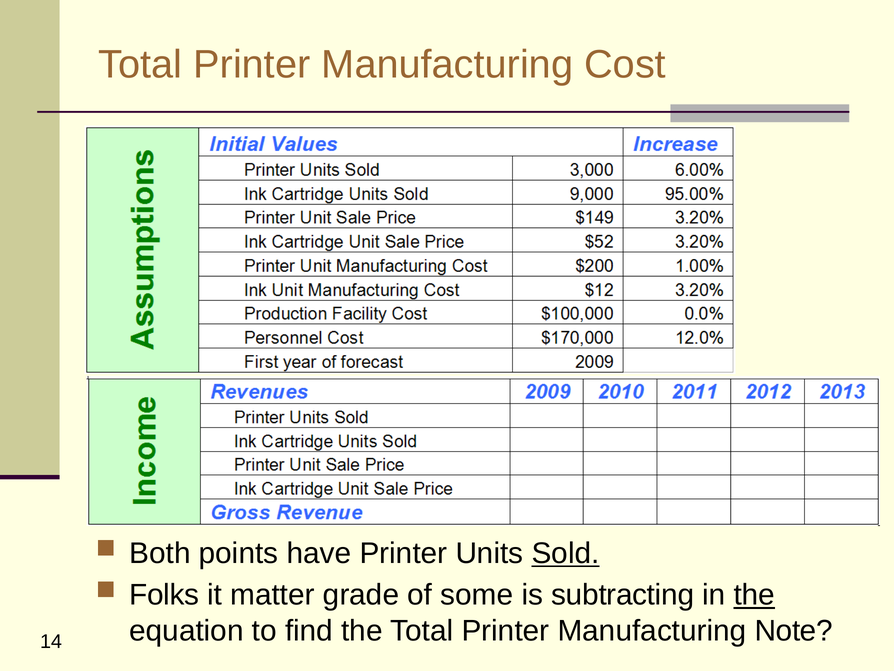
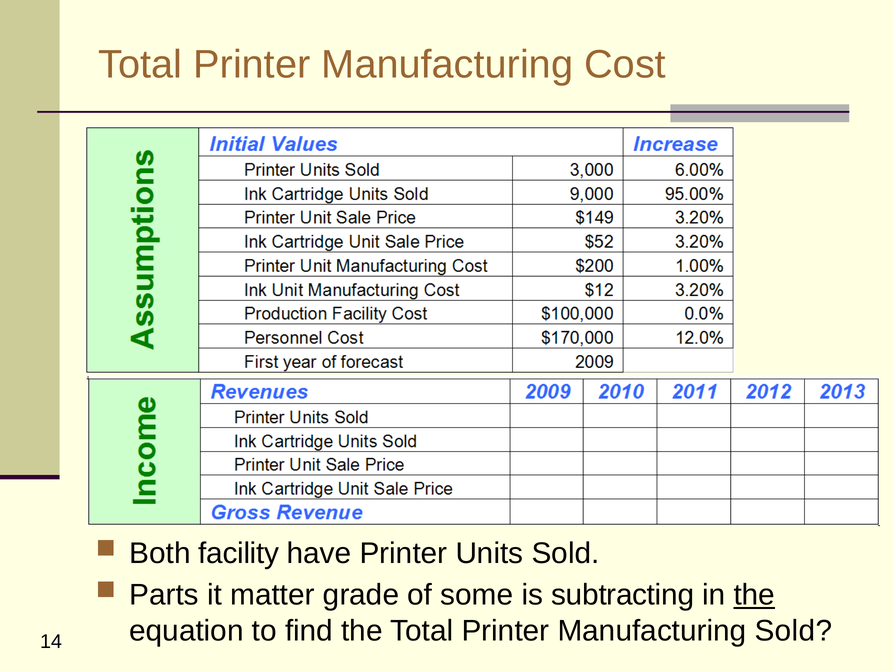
points: points -> facility
Sold at (566, 553) underline: present -> none
Folks: Folks -> Parts
Manufacturing Note: Note -> Sold
